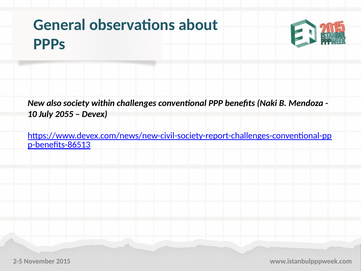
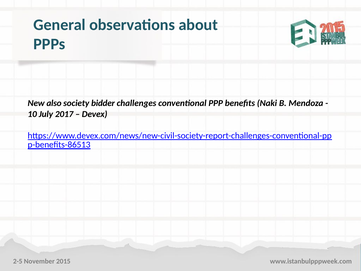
within: within -> bidder
2055: 2055 -> 2017
